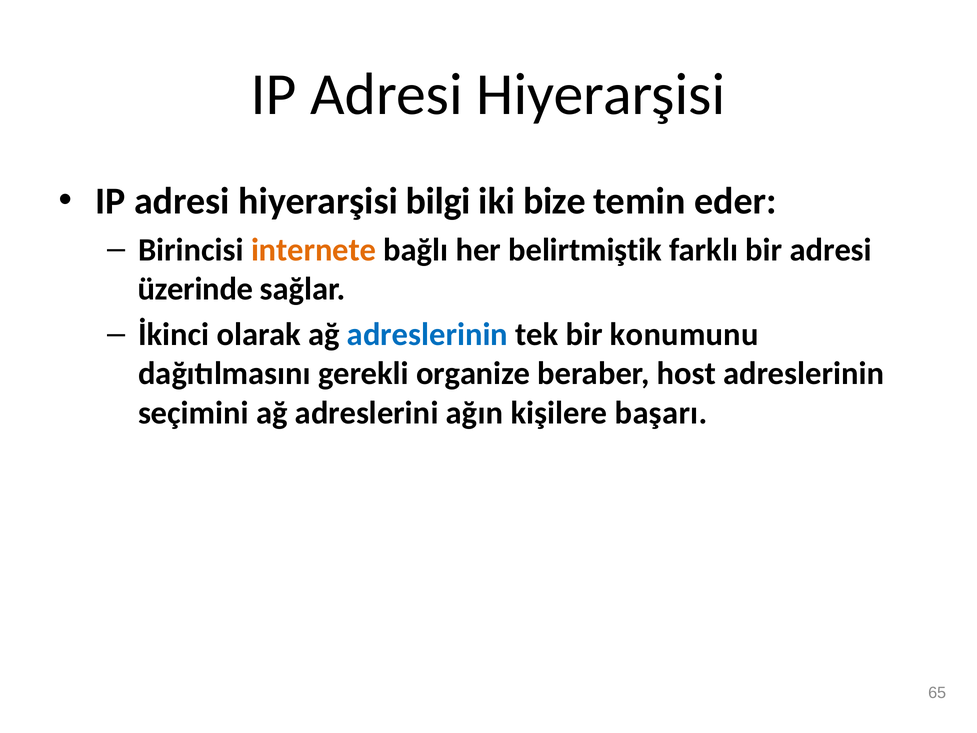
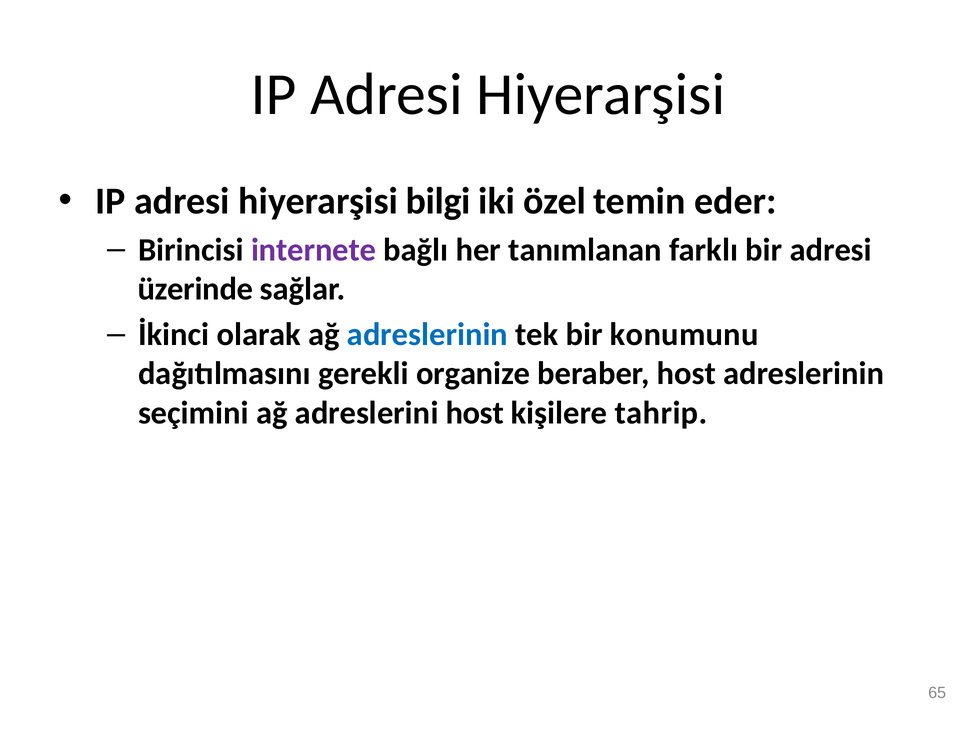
bize: bize -> özel
internete colour: orange -> purple
belirtmiştik: belirtmiştik -> tanımlanan
adreslerini ağın: ağın -> host
başarı: başarı -> tahrip
